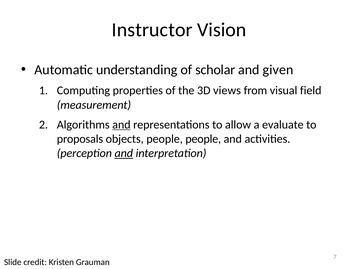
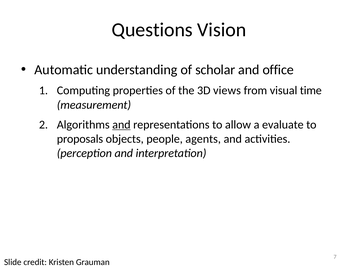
Instructor: Instructor -> Questions
given: given -> office
field: field -> time
people people: people -> agents
and at (124, 153) underline: present -> none
